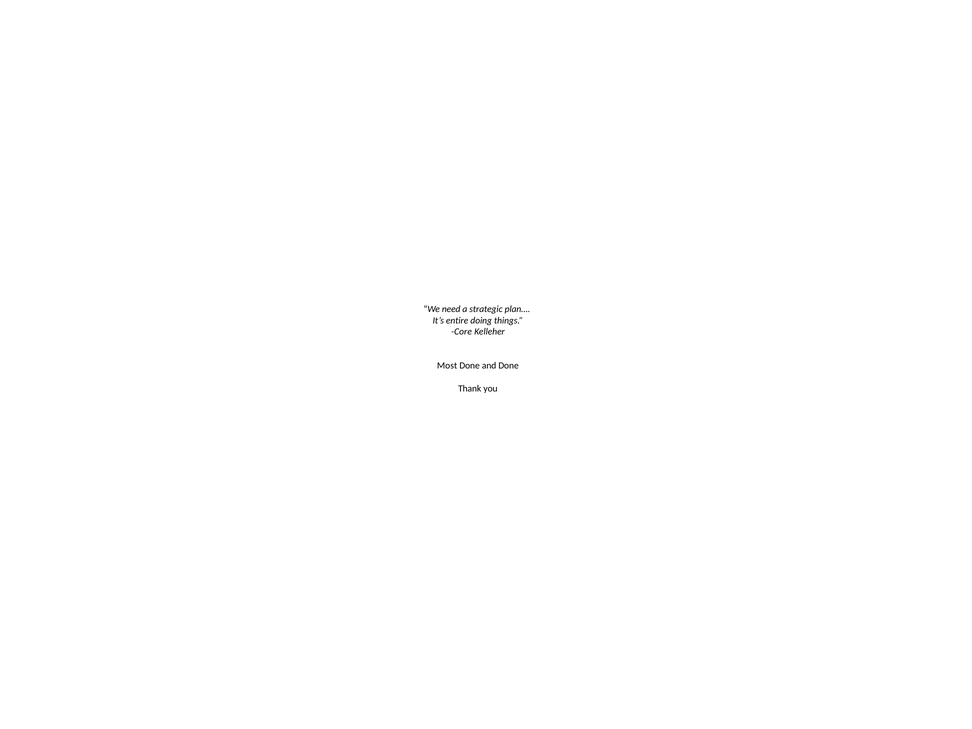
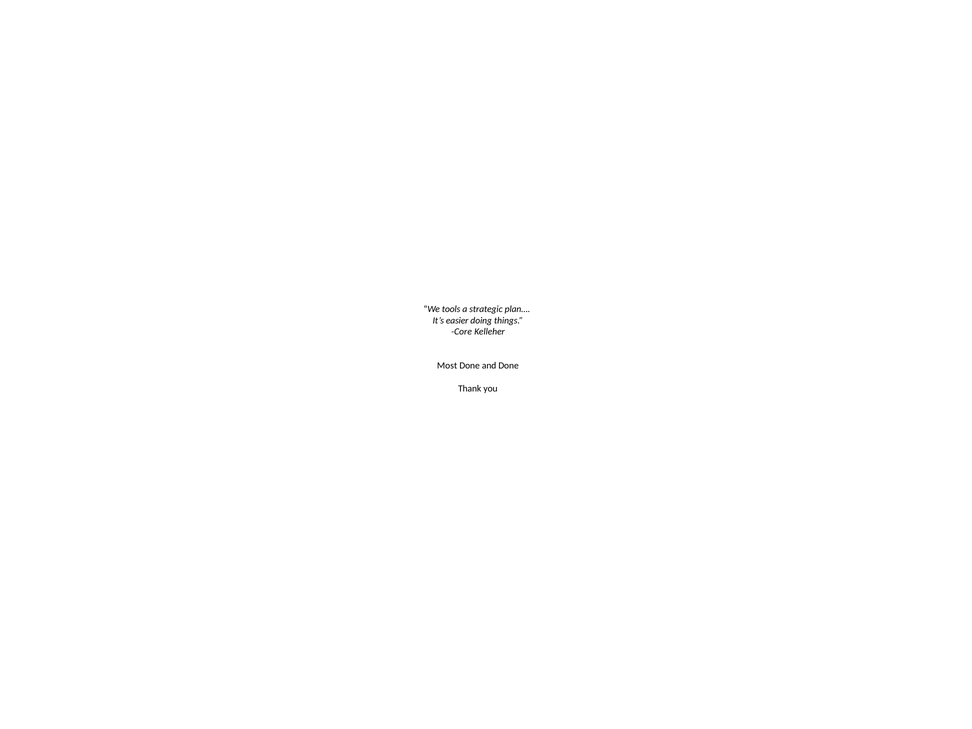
need: need -> tools
entire: entire -> easier
